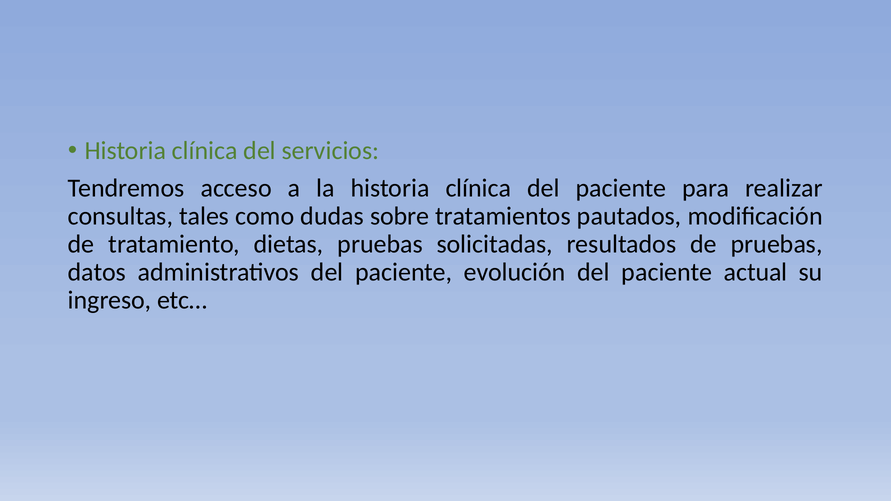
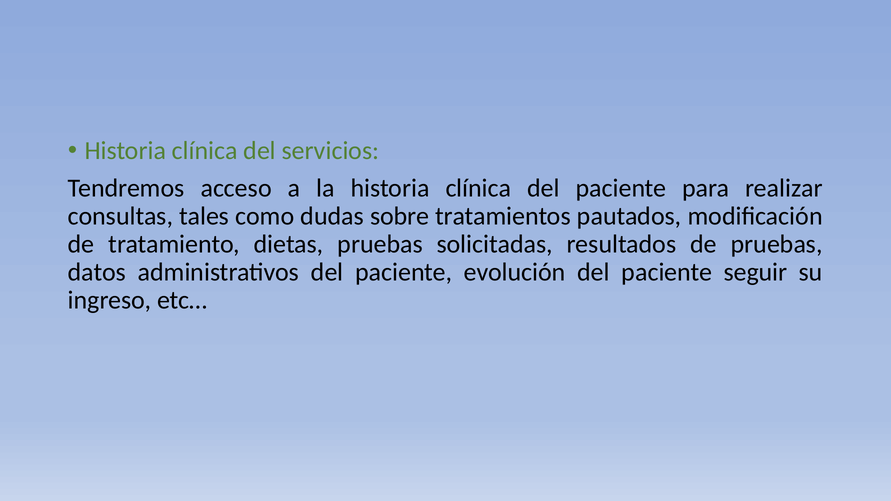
actual: actual -> seguir
